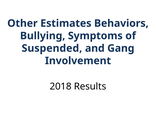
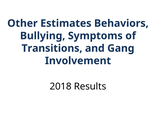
Suspended: Suspended -> Transitions
